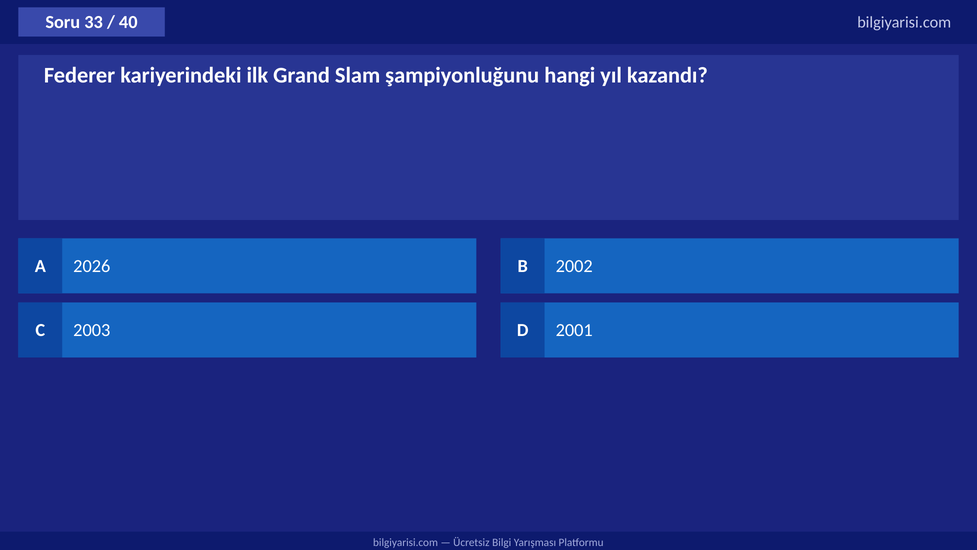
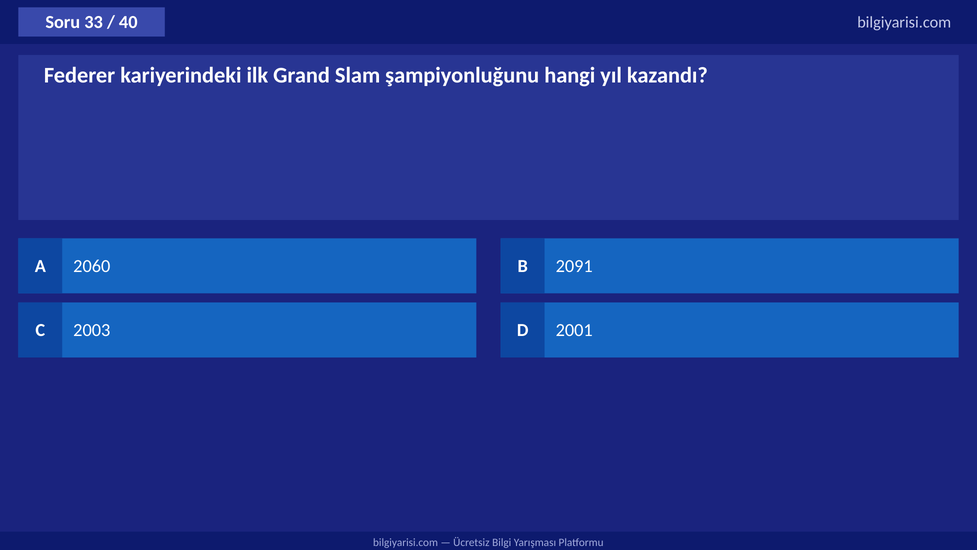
2026: 2026 -> 2060
2002: 2002 -> 2091
